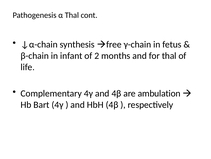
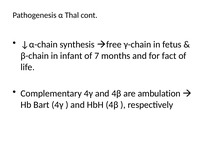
2: 2 -> 7
for thal: thal -> fact
